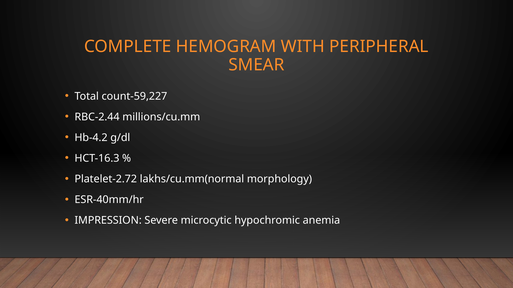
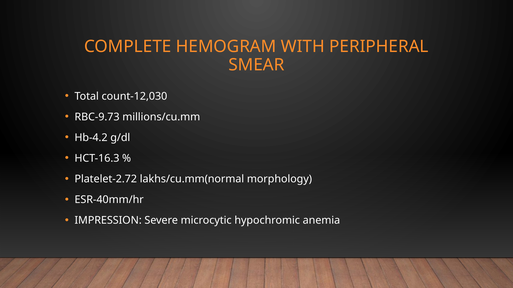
count-59,227: count-59,227 -> count-12,030
RBC-2.44: RBC-2.44 -> RBC-9.73
